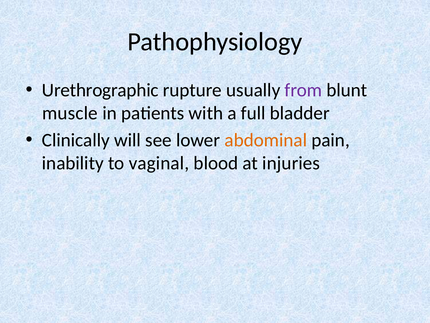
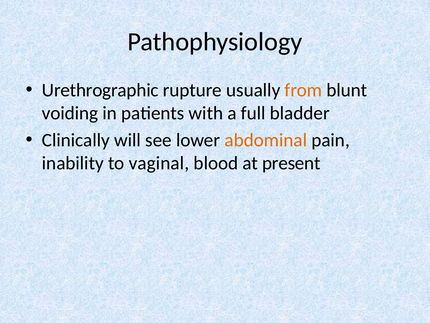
from colour: purple -> orange
muscle: muscle -> voiding
injuries: injuries -> present
